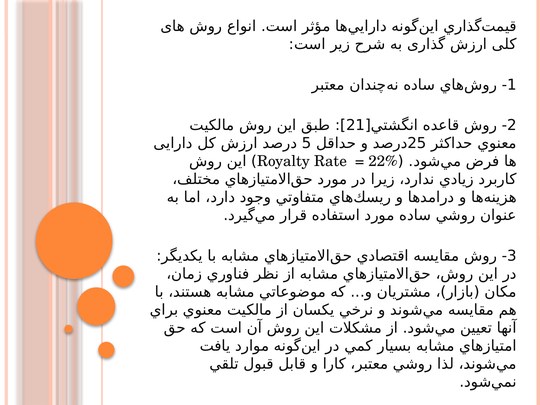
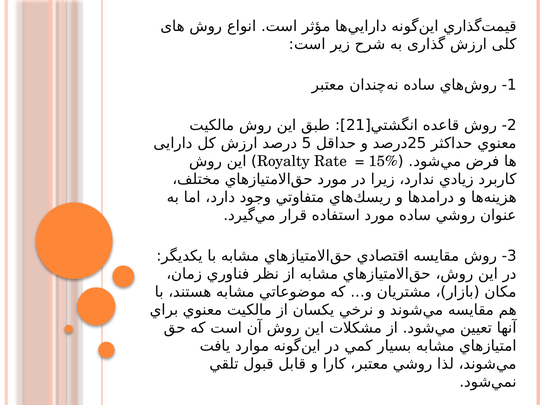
22%: 22% -> 15%
